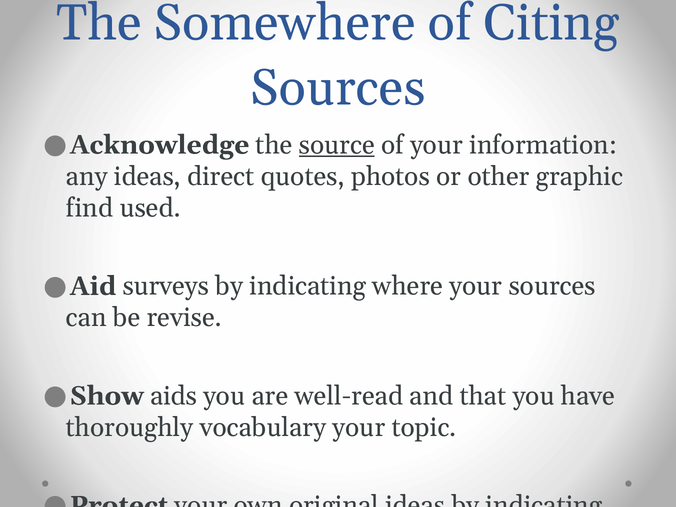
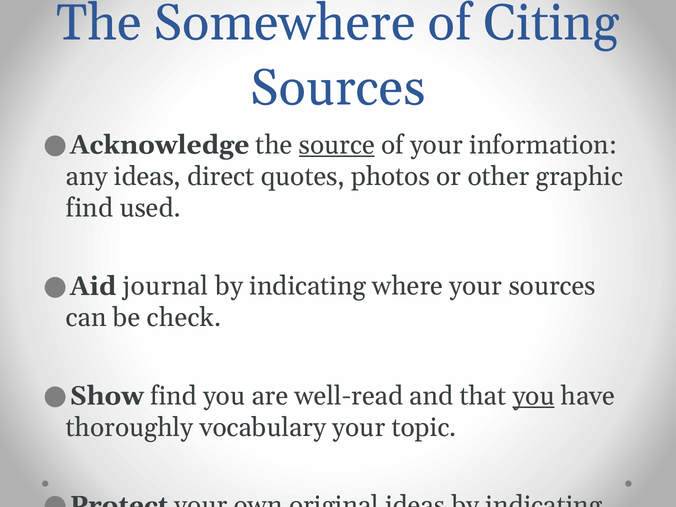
surveys: surveys -> journal
revise: revise -> check
Show aids: aids -> find
you at (534, 396) underline: none -> present
